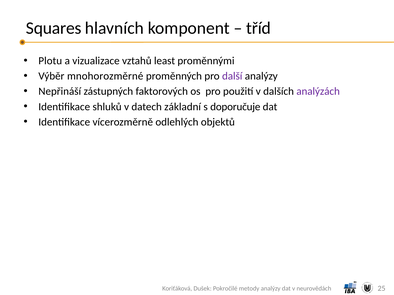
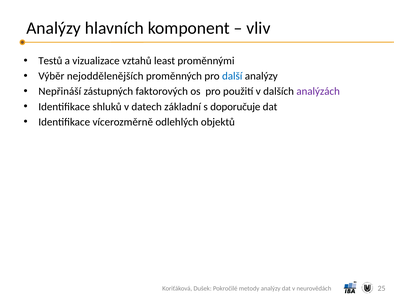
Squares at (54, 28): Squares -> Analýzy
tříd: tříd -> vliv
Plotu: Plotu -> Testů
mnohorozměrné: mnohorozměrné -> nejoddělenějších
další colour: purple -> blue
